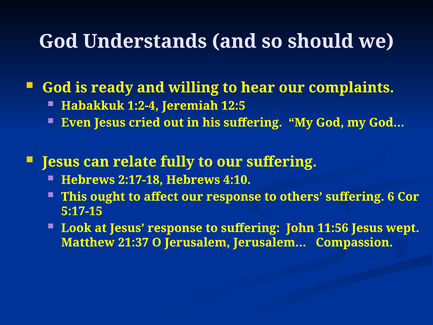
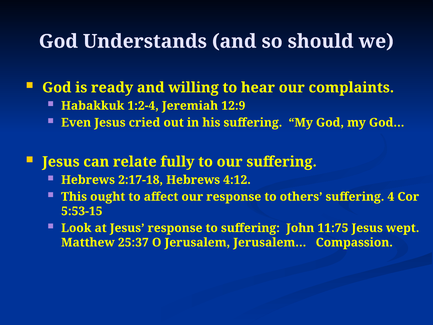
12:5: 12:5 -> 12:9
4:10: 4:10 -> 4:12
6: 6 -> 4
5:17-15: 5:17-15 -> 5:53-15
11:56: 11:56 -> 11:75
21:37: 21:37 -> 25:37
